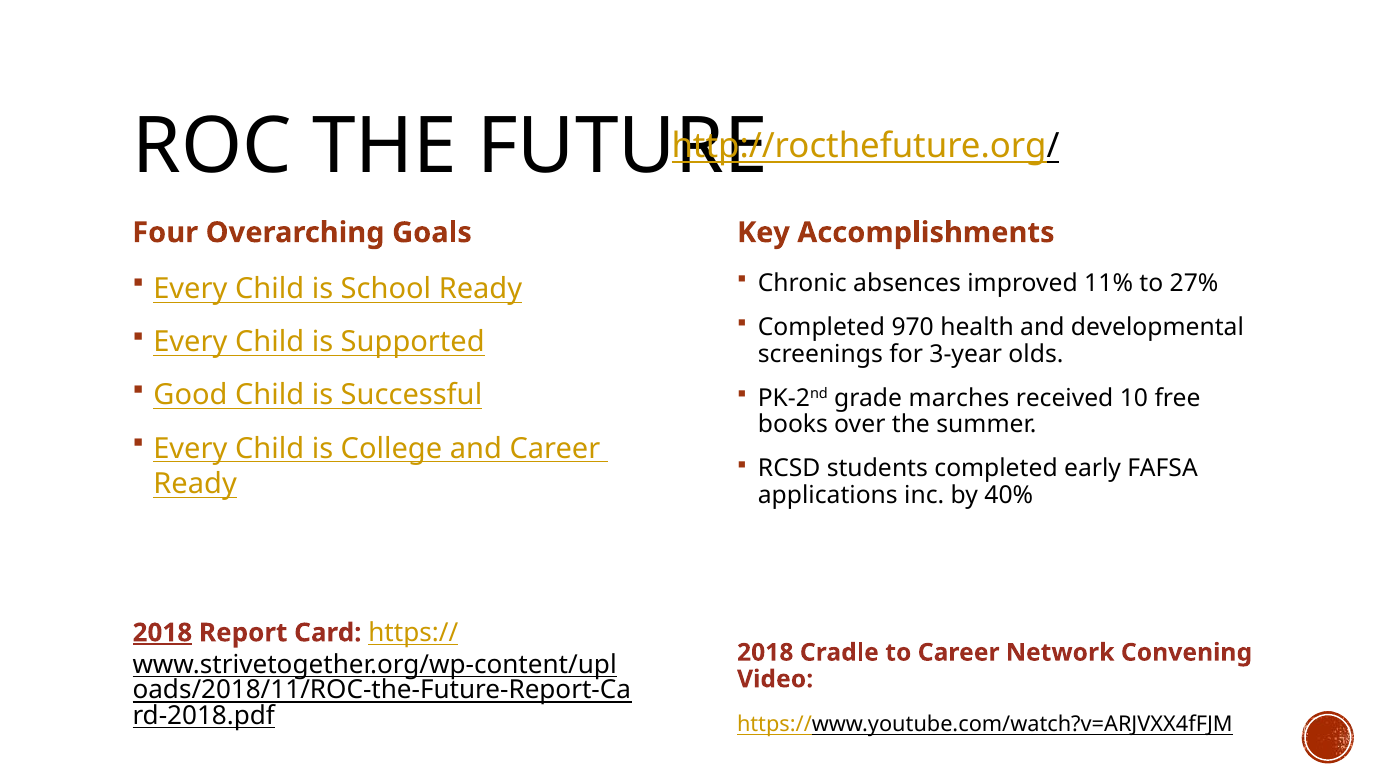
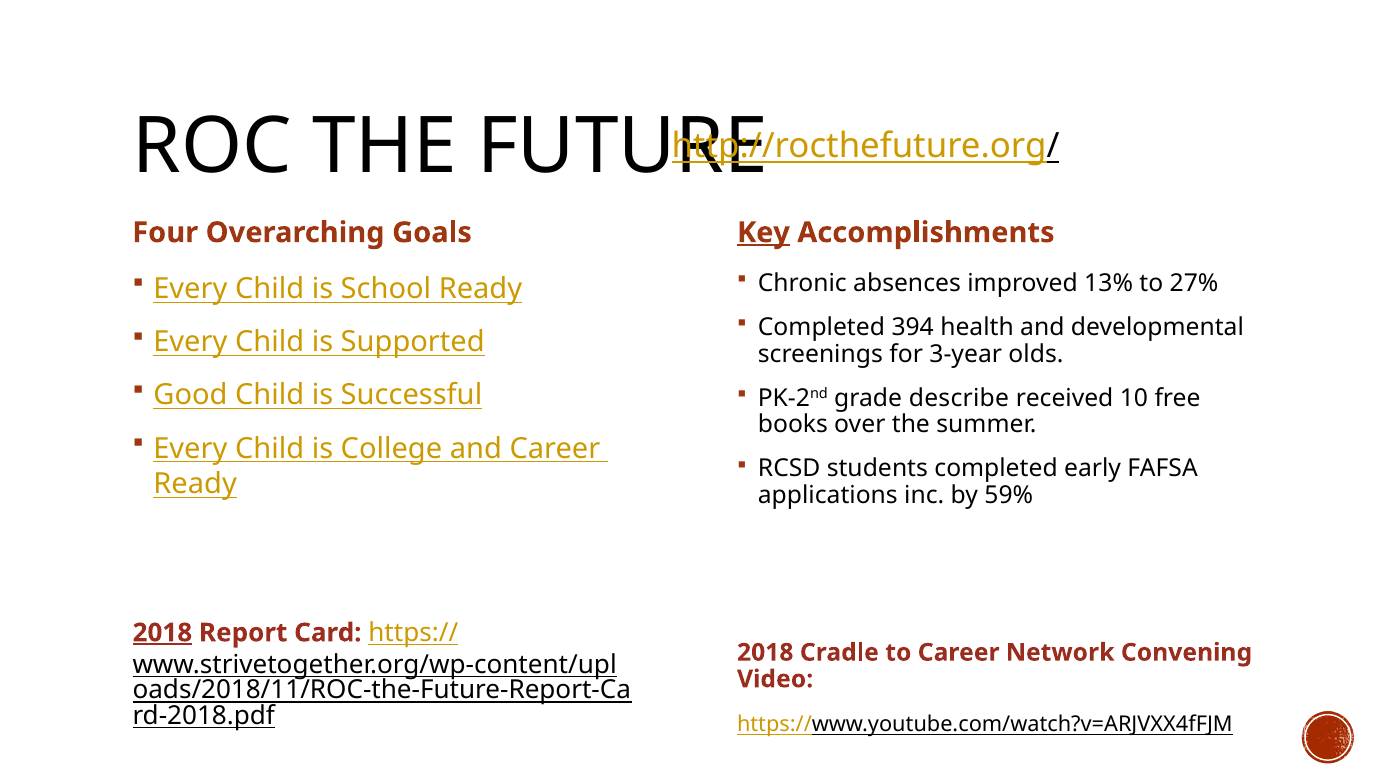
Key underline: none -> present
11%: 11% -> 13%
970: 970 -> 394
marches: marches -> describe
40%: 40% -> 59%
